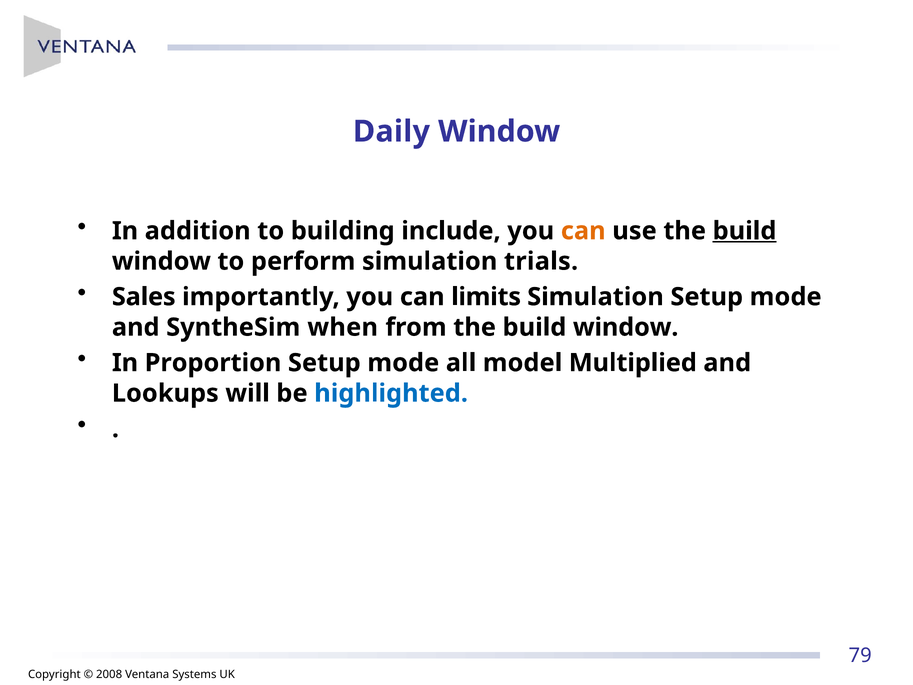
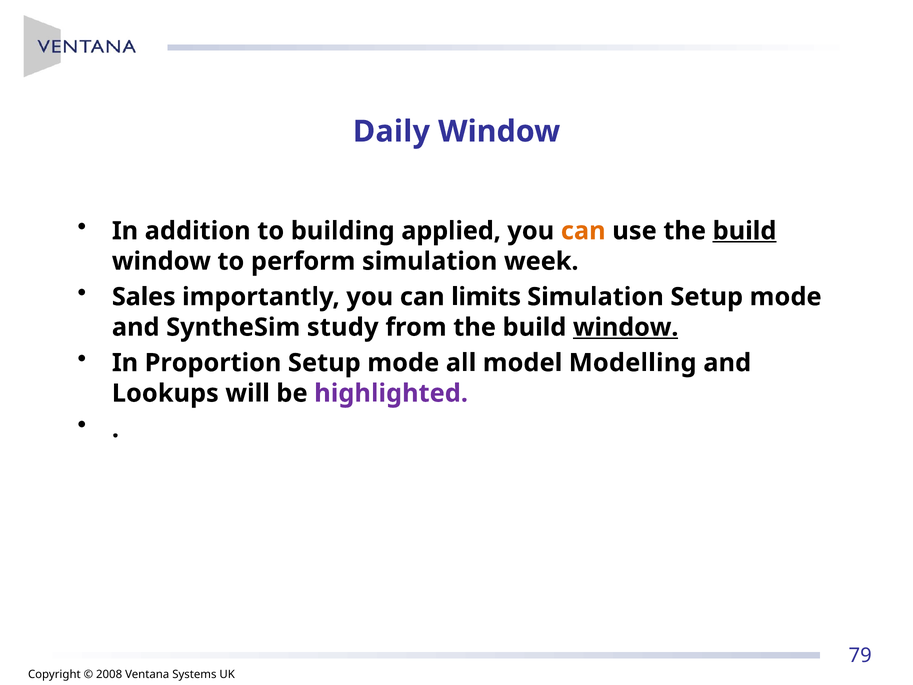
include: include -> applied
trials: trials -> week
when: when -> study
window at (626, 327) underline: none -> present
Multiplied: Multiplied -> Modelling
highlighted colour: blue -> purple
